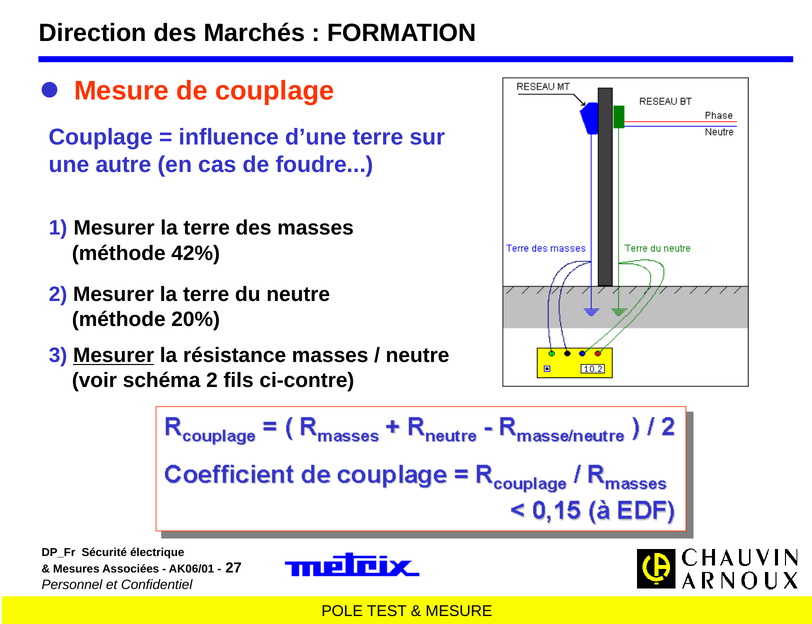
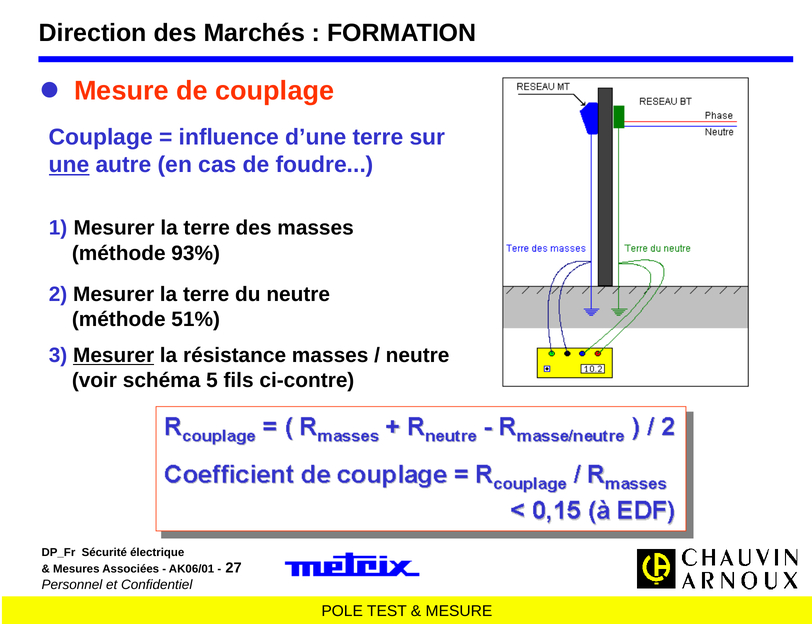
une underline: none -> present
42%: 42% -> 93%
20%: 20% -> 51%
schéma 2: 2 -> 5
